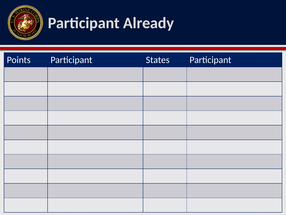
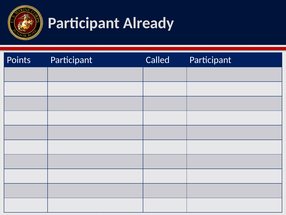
States: States -> Called
